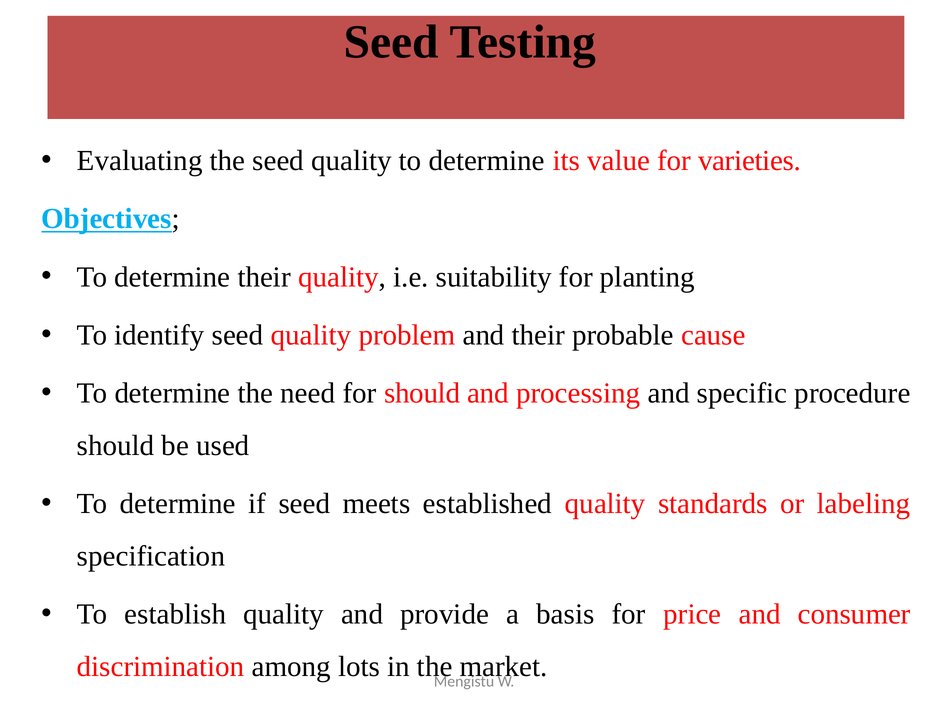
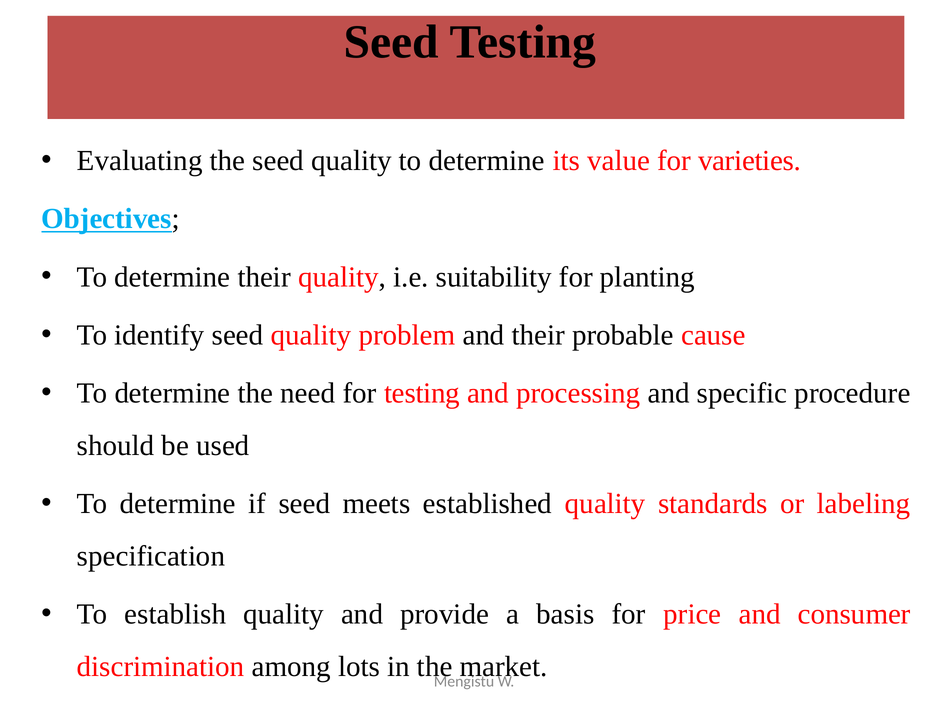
for should: should -> testing
